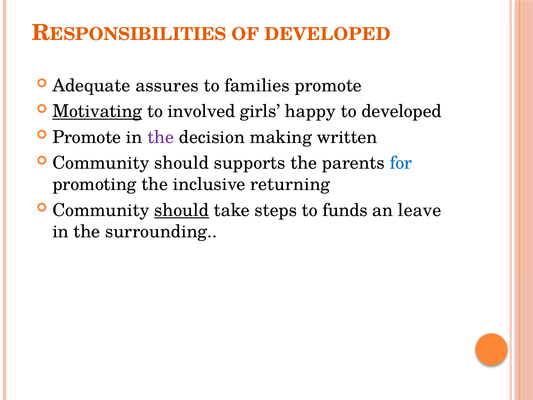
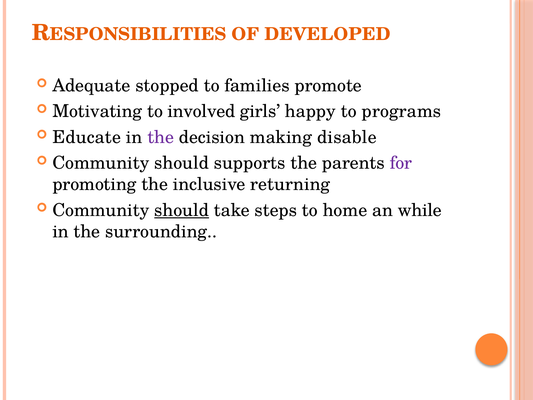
assures: assures -> stopped
Motivating underline: present -> none
to developed: developed -> programs
Promote at (87, 137): Promote -> Educate
written: written -> disable
for colour: blue -> purple
funds: funds -> home
leave: leave -> while
